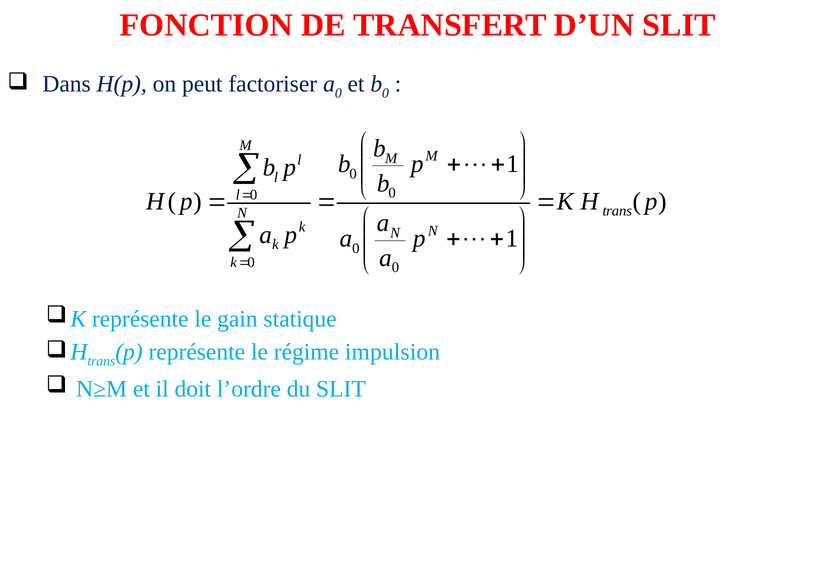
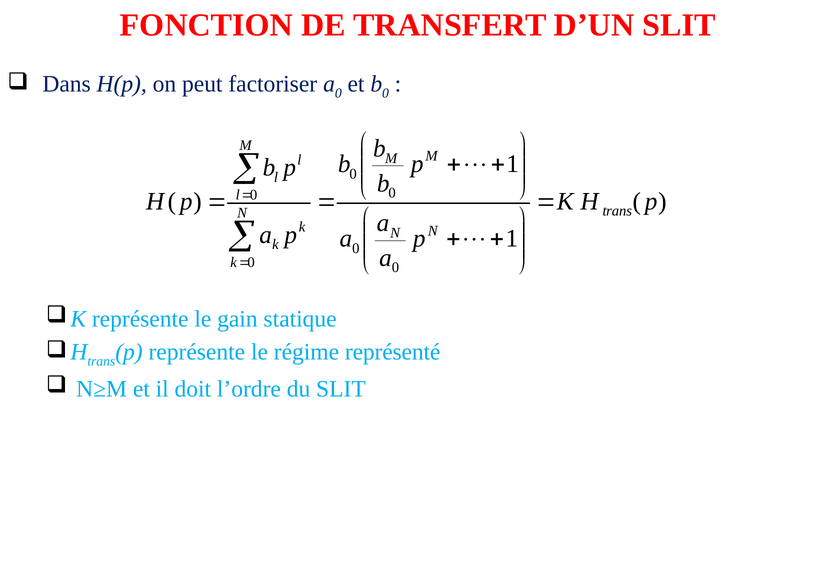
impulsion: impulsion -> représenté
